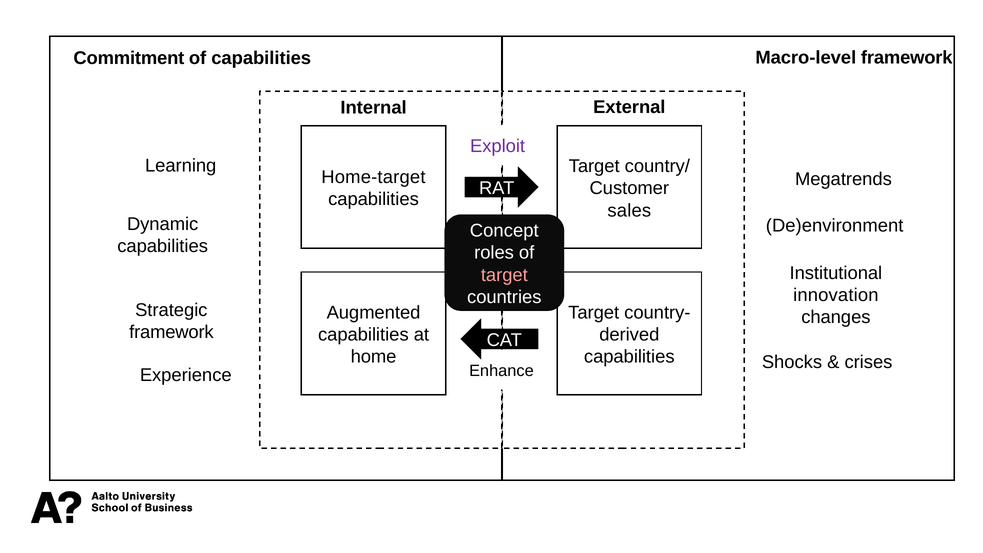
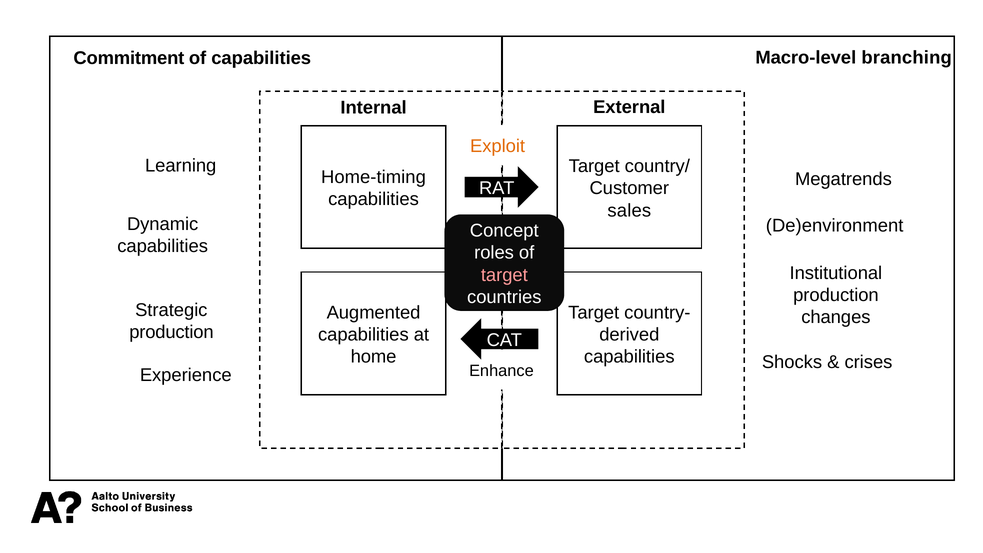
Macro-level framework: framework -> branching
Exploit colour: purple -> orange
Home-target: Home-target -> Home-timing
innovation at (836, 295): innovation -> production
framework at (171, 332): framework -> production
